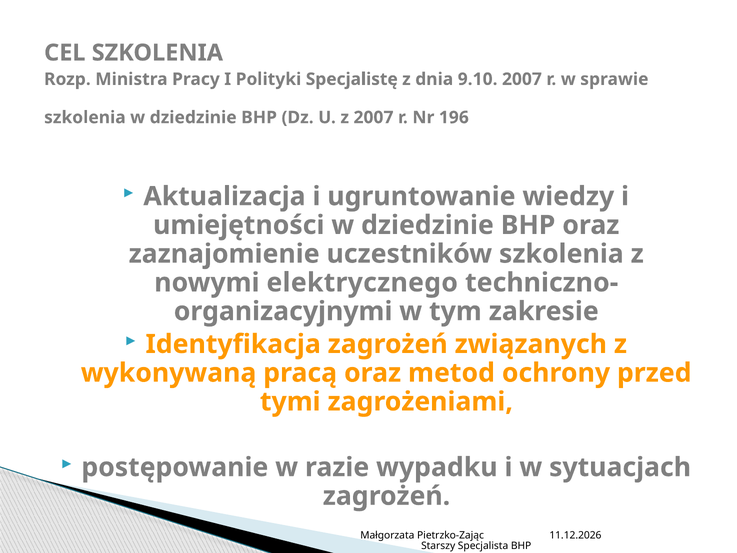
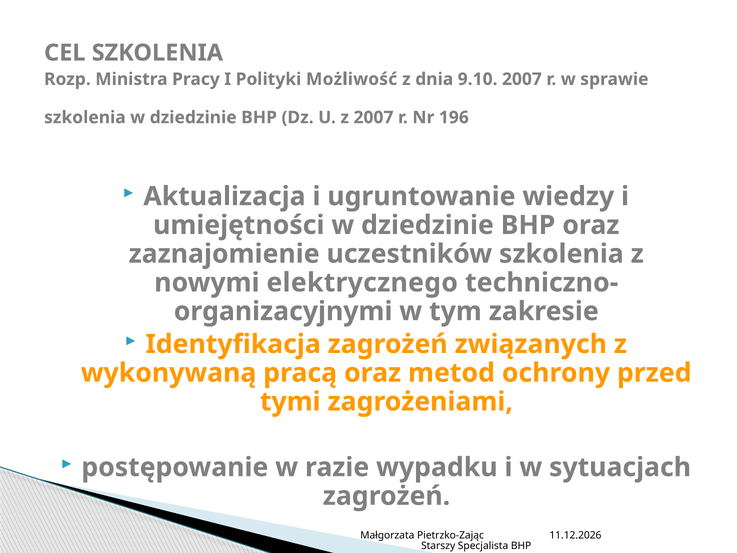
Specjalistę: Specjalistę -> Możliwość
